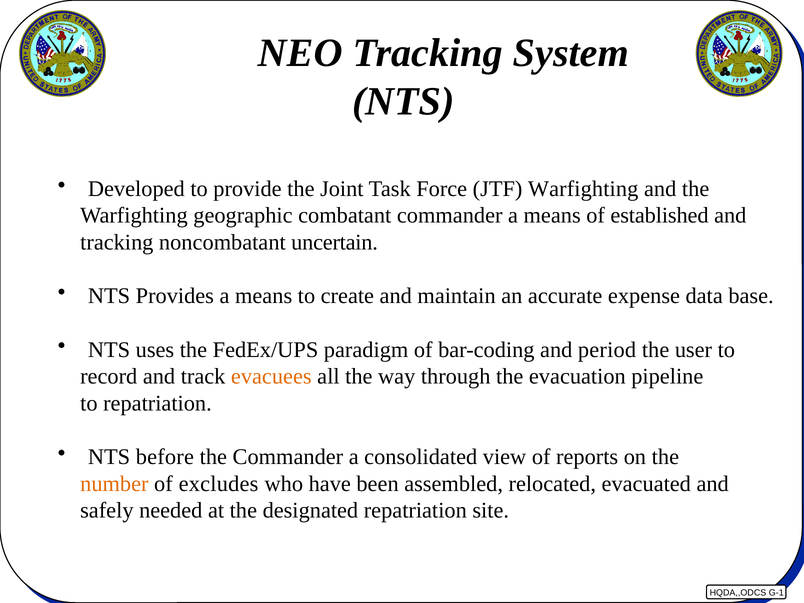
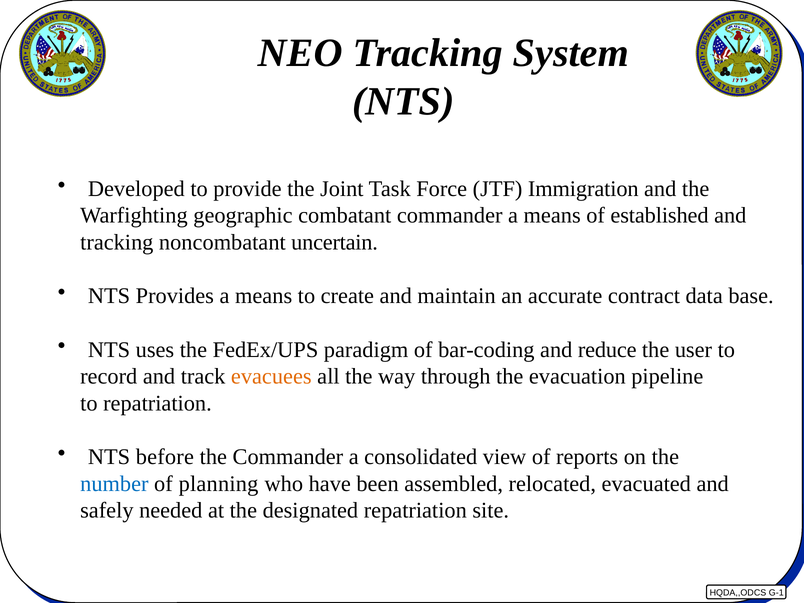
Warfighting at (583, 189): Warfighting -> Immigration
expense: expense -> contract
period: period -> reduce
number colour: orange -> blue
excludes: excludes -> planning
